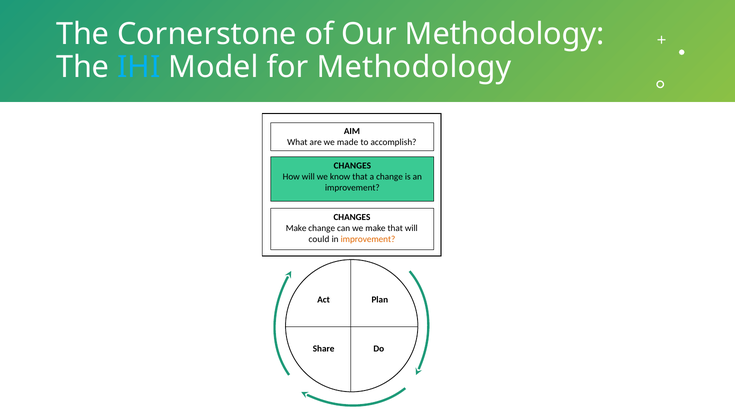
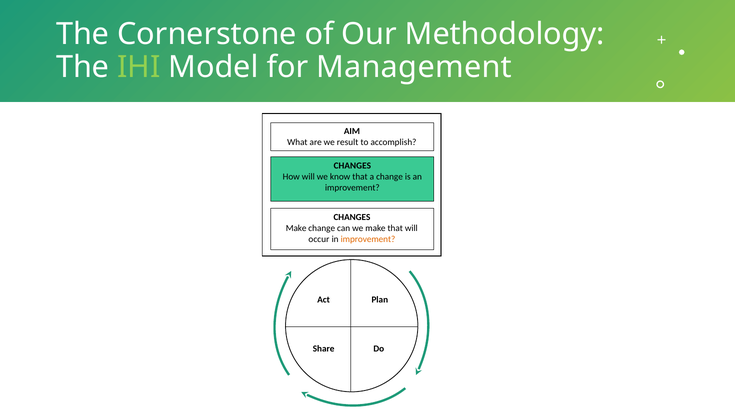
IHI colour: light blue -> light green
for Methodology: Methodology -> Management
made: made -> result
could: could -> occur
